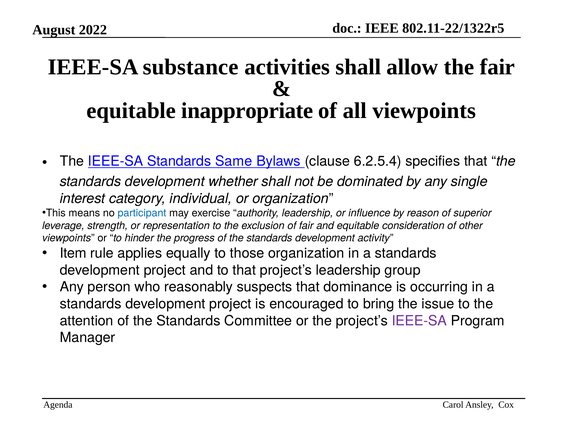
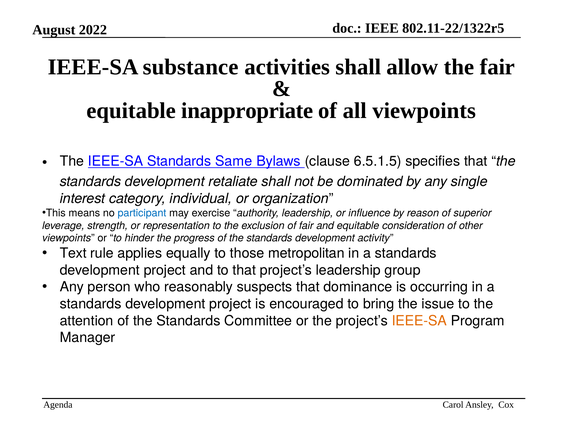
6.2.5.4: 6.2.5.4 -> 6.5.1.5
whether: whether -> retaliate
Item: Item -> Text
those organization: organization -> metropolitan
IEEE-SA at (419, 321) colour: purple -> orange
